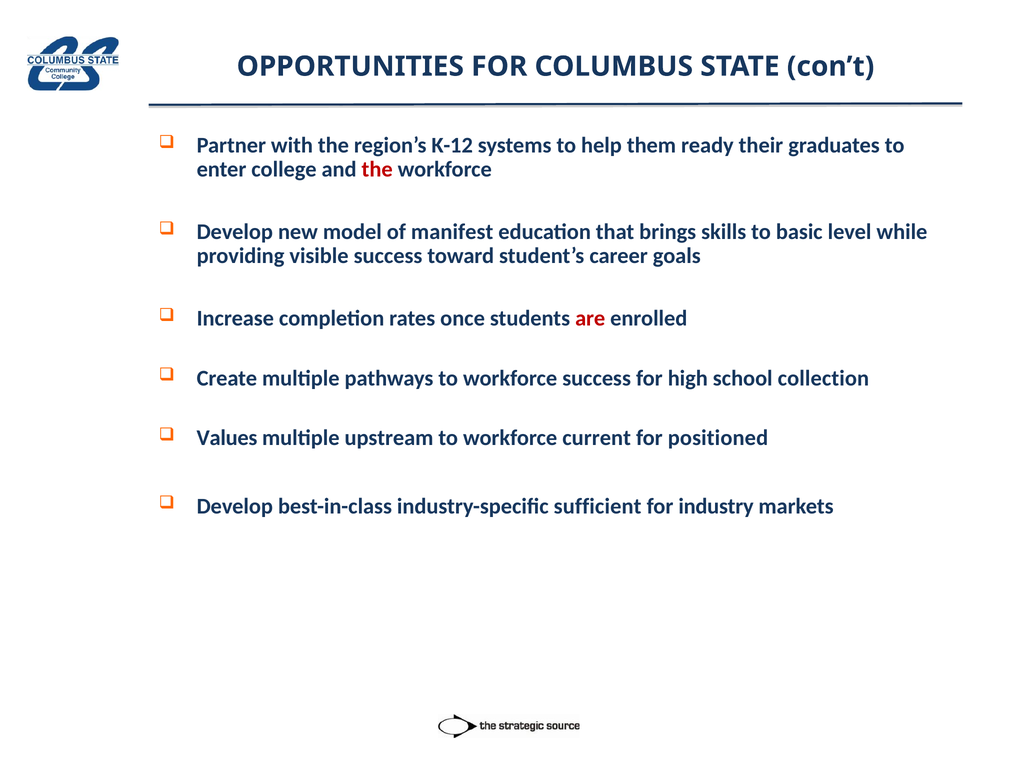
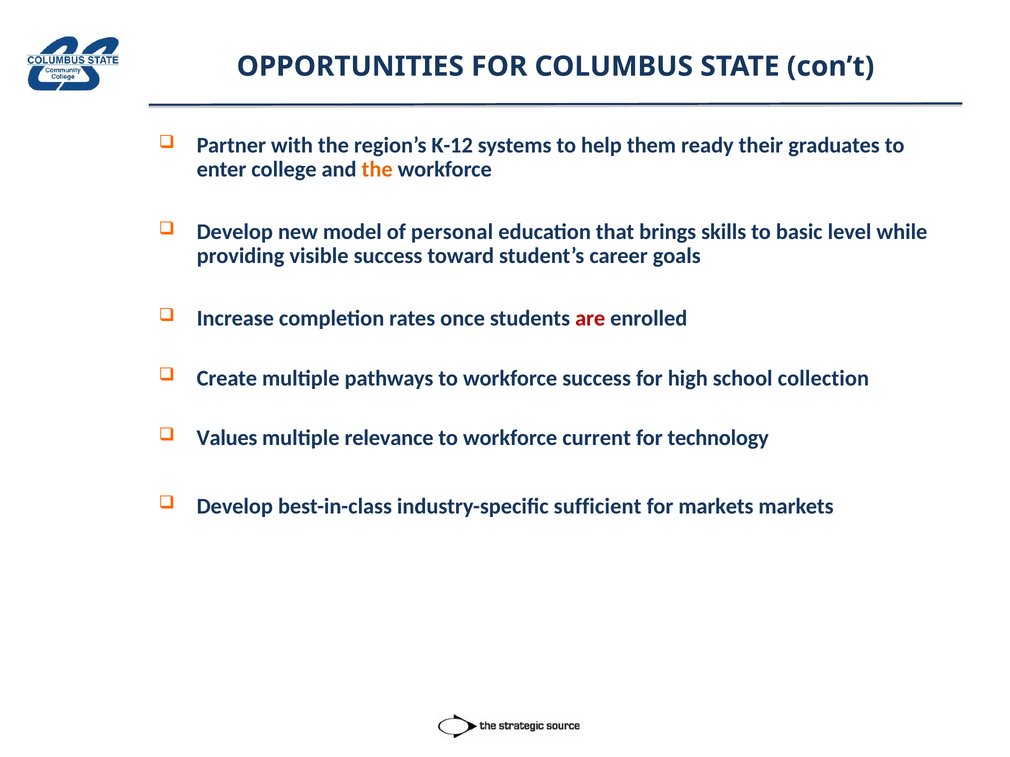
the at (377, 169) colour: red -> orange
manifest: manifest -> personal
upstream: upstream -> relevance
positioned: positioned -> technology
for industry: industry -> markets
